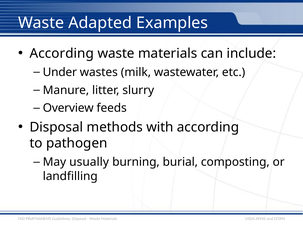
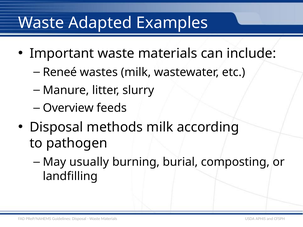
According at (62, 53): According -> Important
Under: Under -> Reneé
methods with: with -> milk
